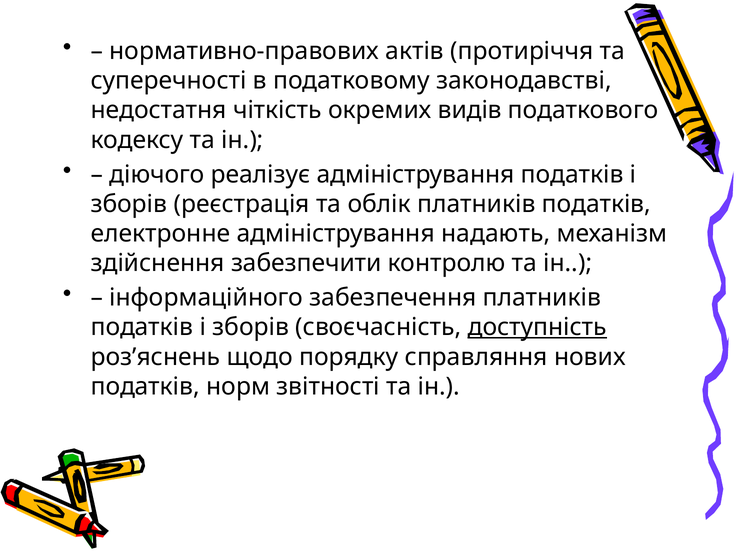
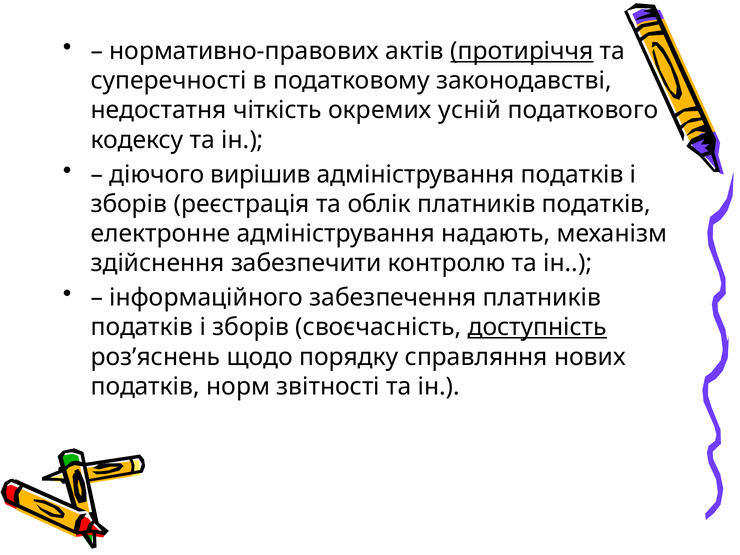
протиріччя underline: none -> present
видів: видів -> усній
реалізує: реалізує -> вирішив
